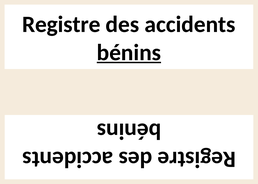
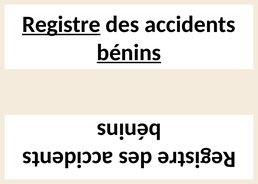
Registre underline: none -> present
